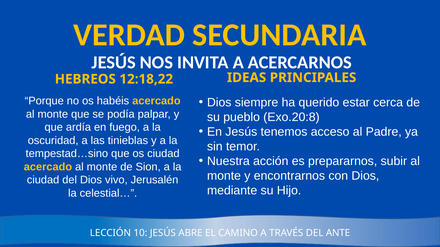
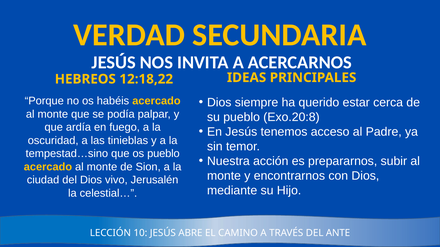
os ciudad: ciudad -> pueblo
